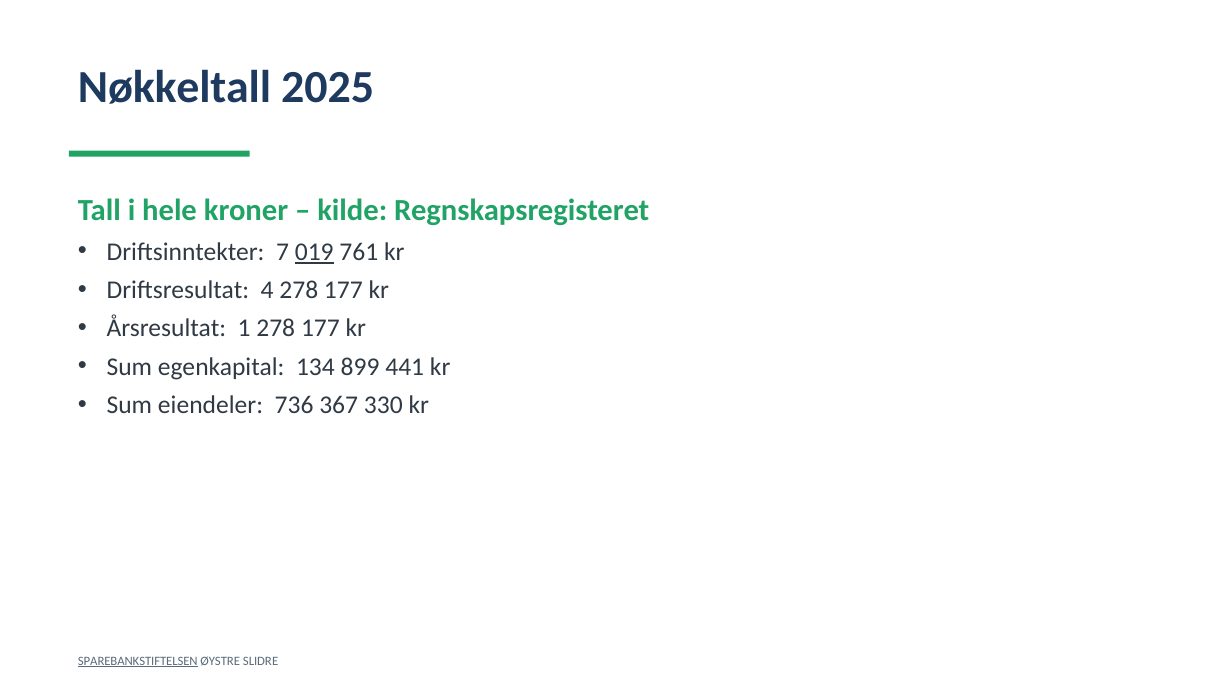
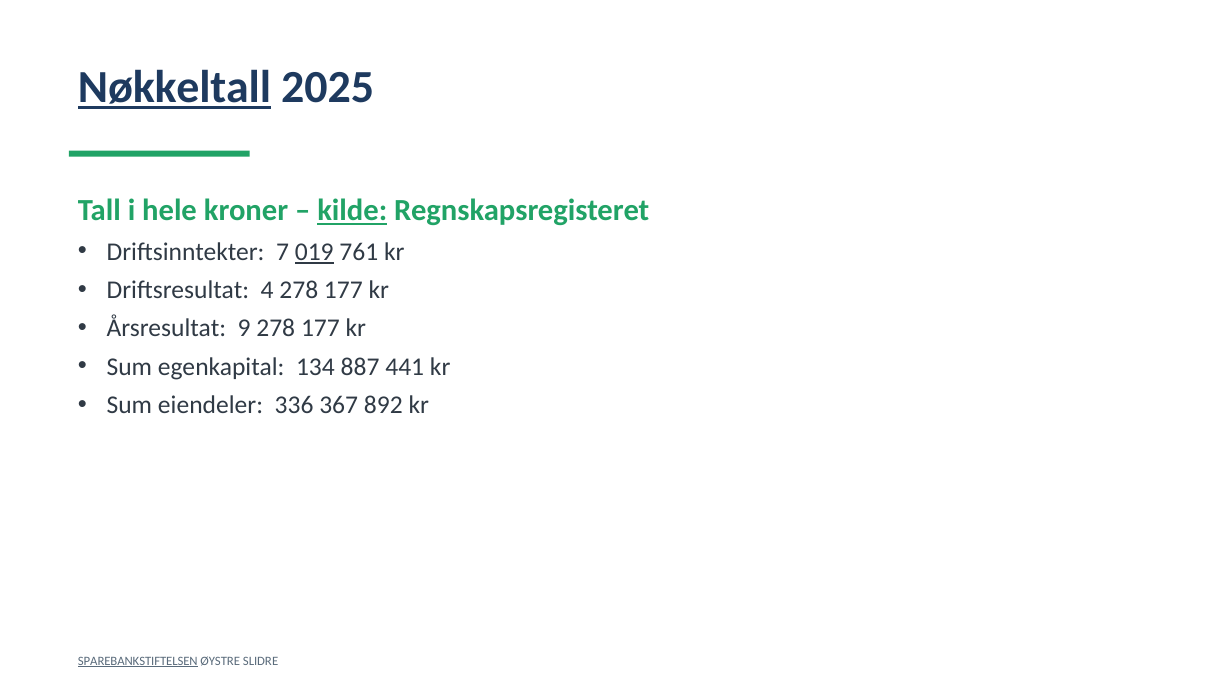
Nøkkeltall underline: none -> present
kilde underline: none -> present
1: 1 -> 9
899: 899 -> 887
736: 736 -> 336
330: 330 -> 892
